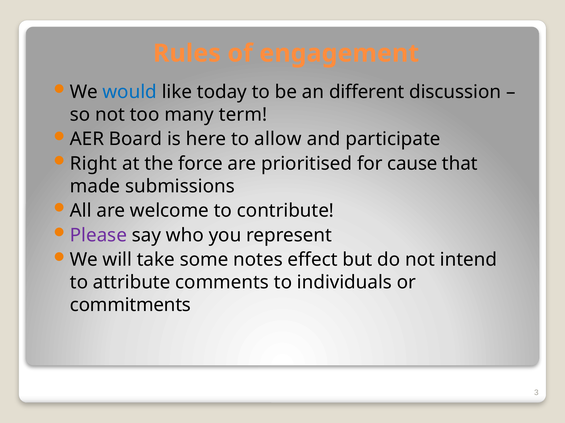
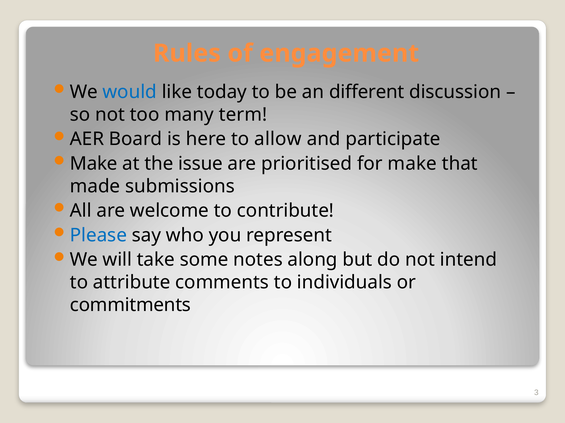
Right at (94, 164): Right -> Make
force: force -> issue
for cause: cause -> make
Please colour: purple -> blue
effect: effect -> along
